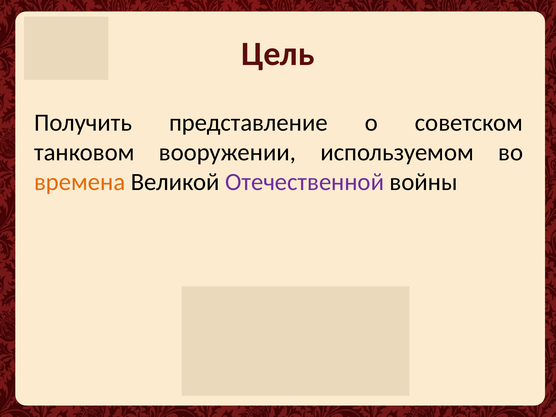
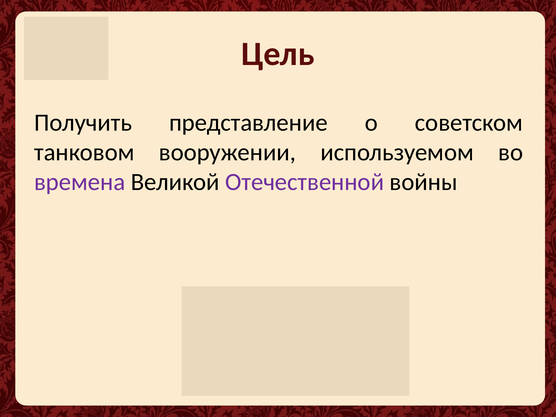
времена colour: orange -> purple
